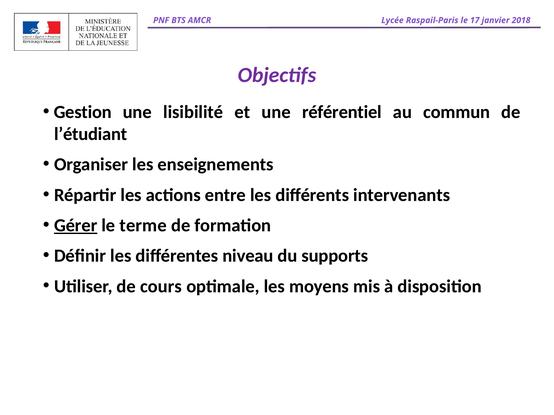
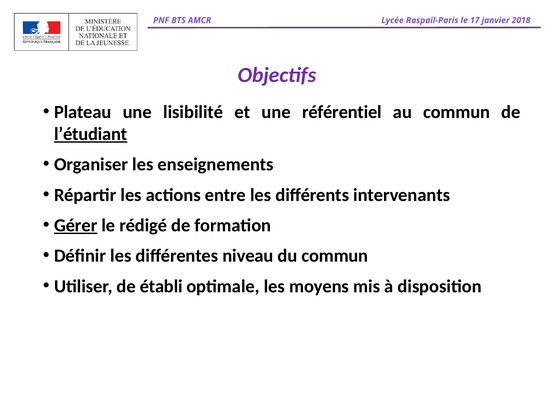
Gestion: Gestion -> Plateau
l’étudiant underline: none -> present
terme: terme -> rédigé
du supports: supports -> commun
cours: cours -> établi
